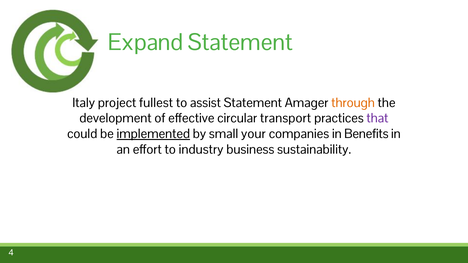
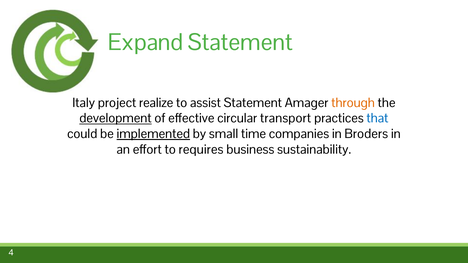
fullest: fullest -> realize
development underline: none -> present
that colour: purple -> blue
your: your -> time
Benefits: Benefits -> Broders
industry: industry -> requires
